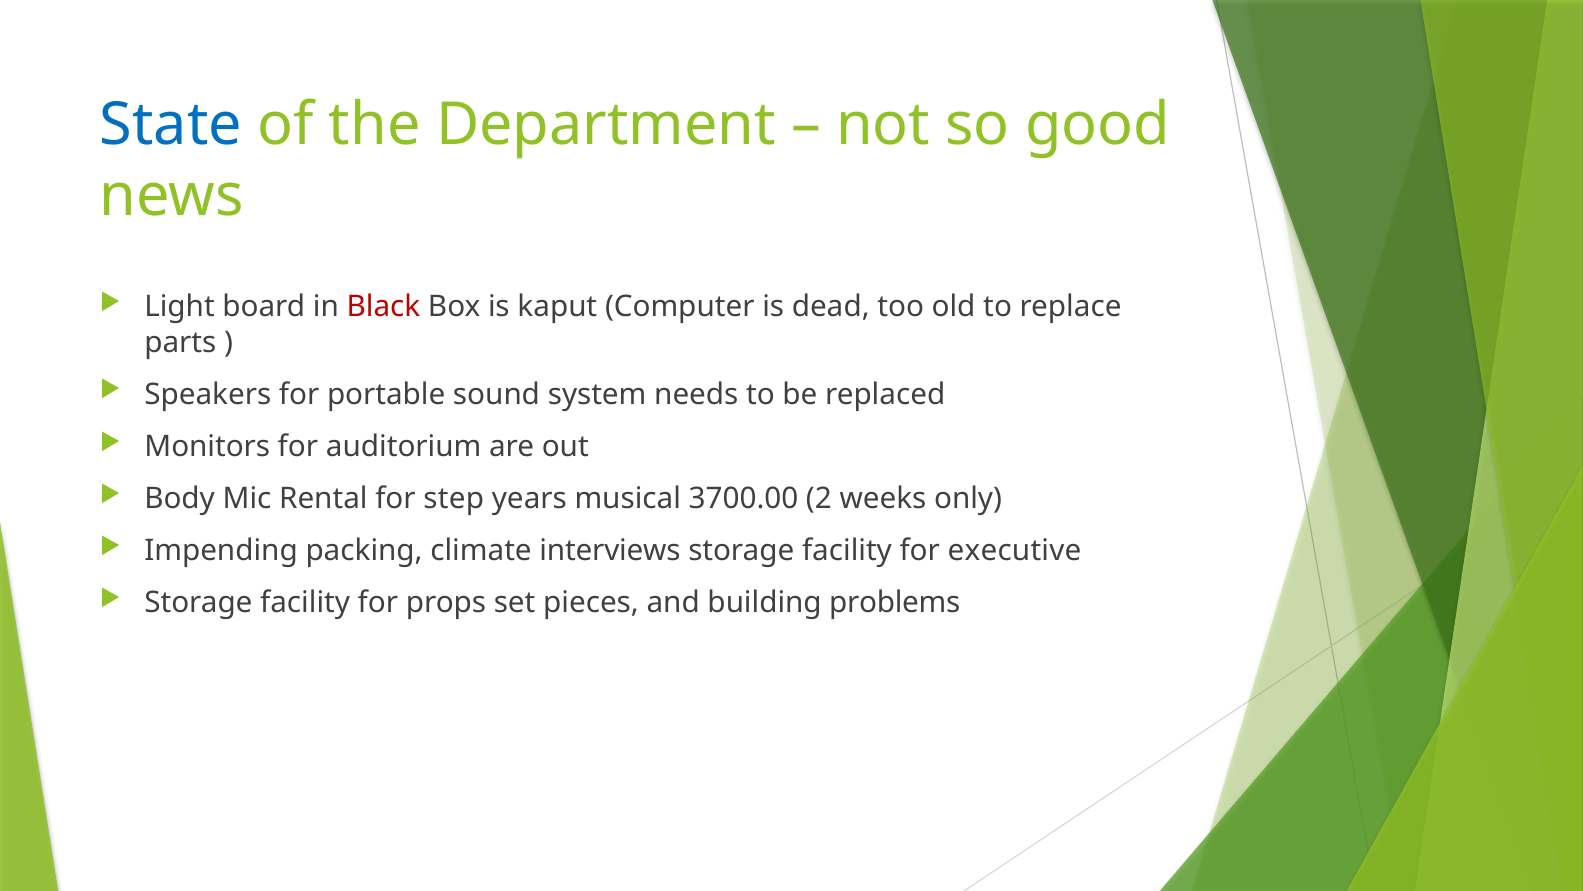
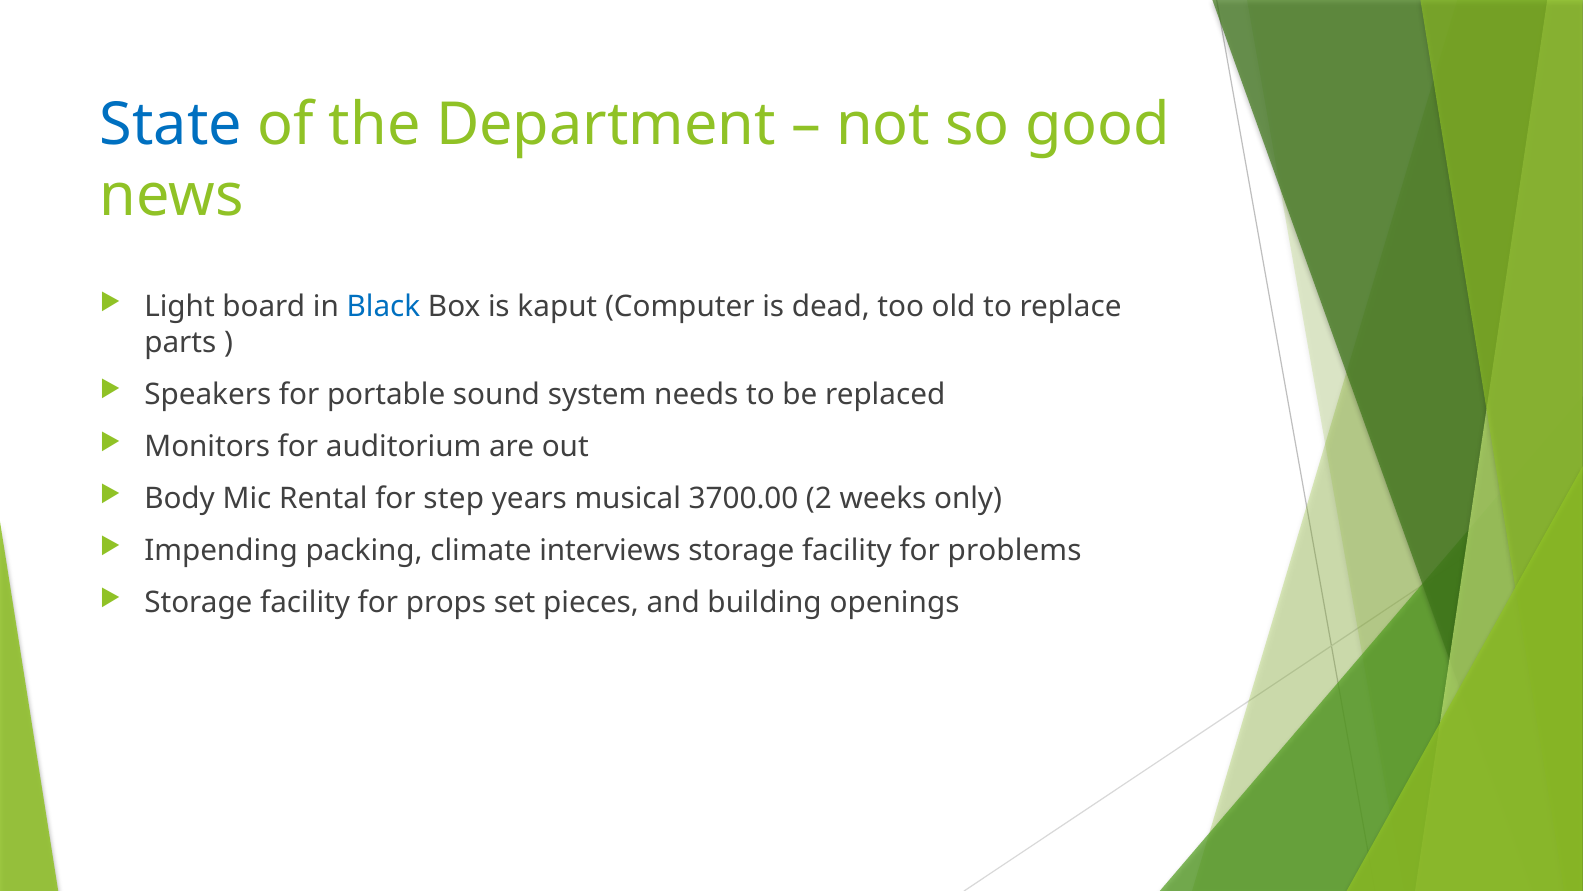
Black colour: red -> blue
executive: executive -> problems
problems: problems -> openings
